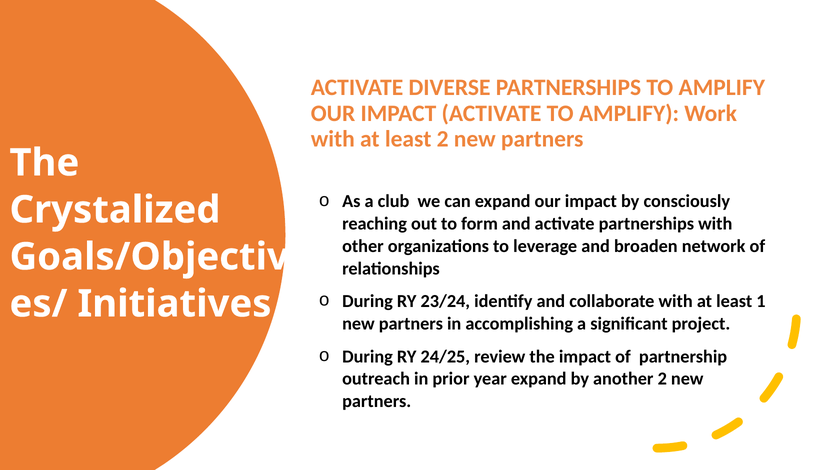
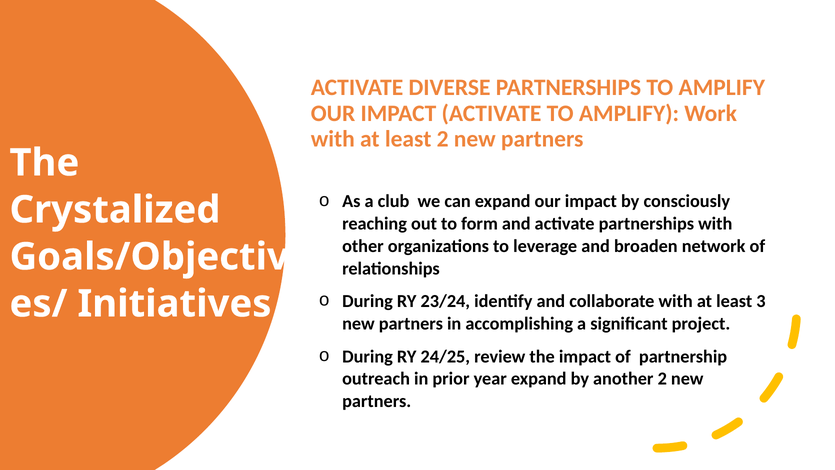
1: 1 -> 3
